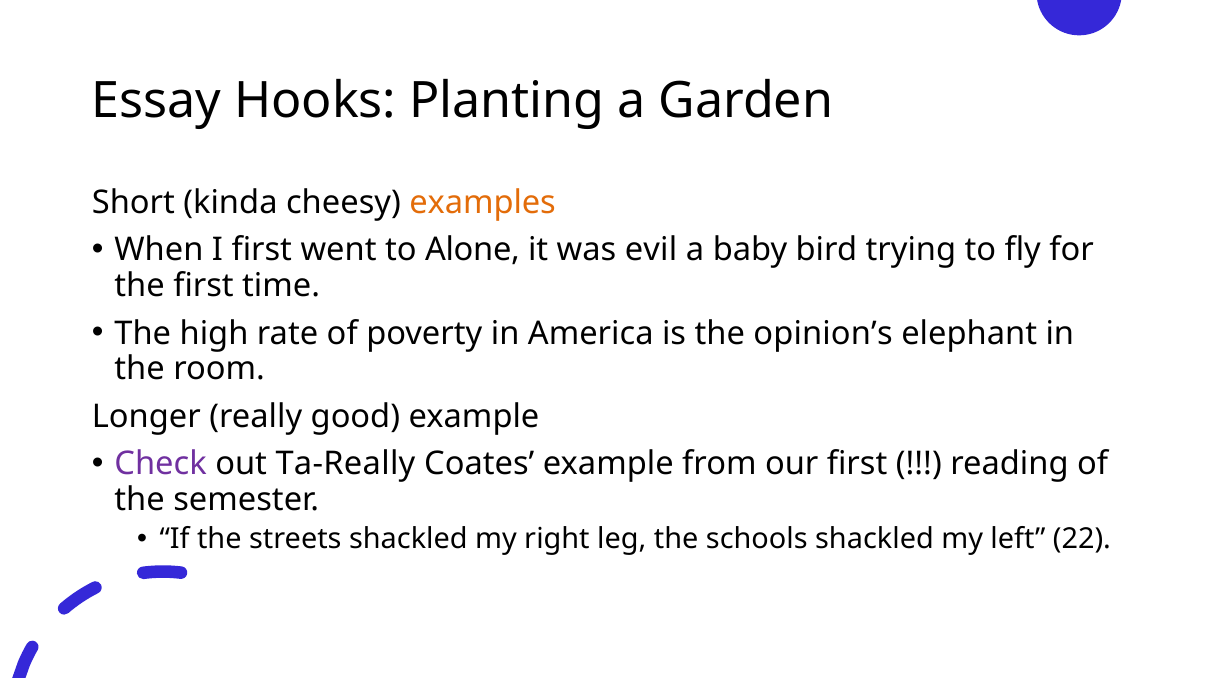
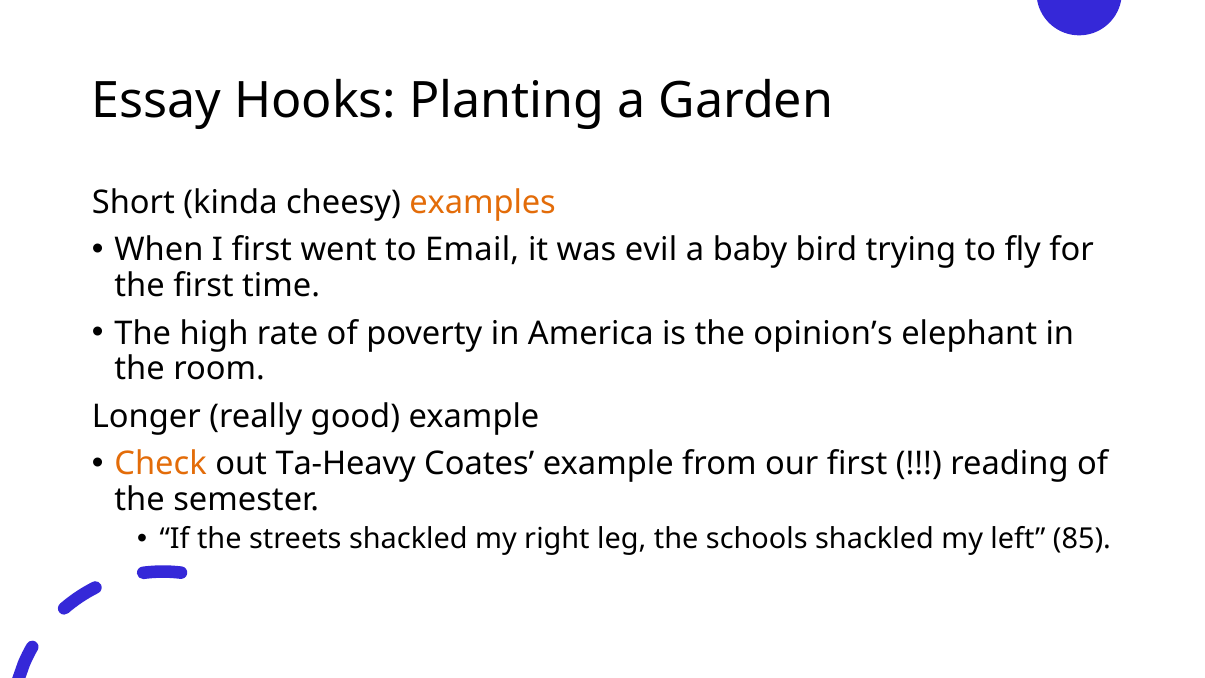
Alone: Alone -> Email
Check colour: purple -> orange
Ta-Really: Ta-Really -> Ta-Heavy
22: 22 -> 85
